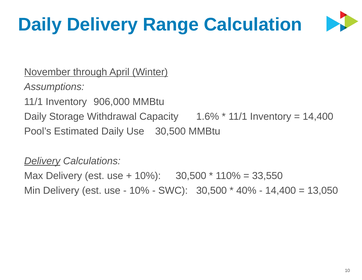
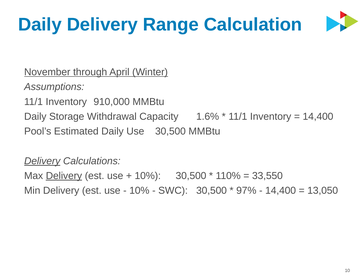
906,000: 906,000 -> 910,000
Delivery at (64, 176) underline: none -> present
40%: 40% -> 97%
